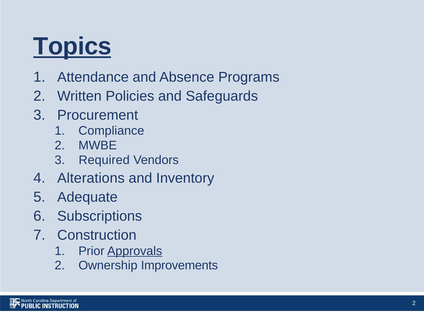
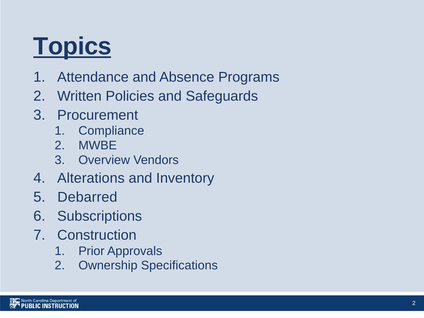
Required: Required -> Overview
Adequate: Adequate -> Debarred
Approvals underline: present -> none
Improvements: Improvements -> Specifications
